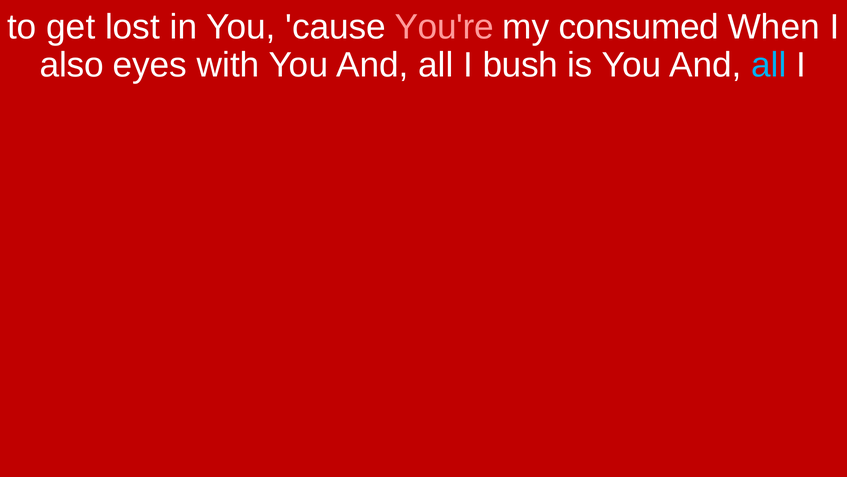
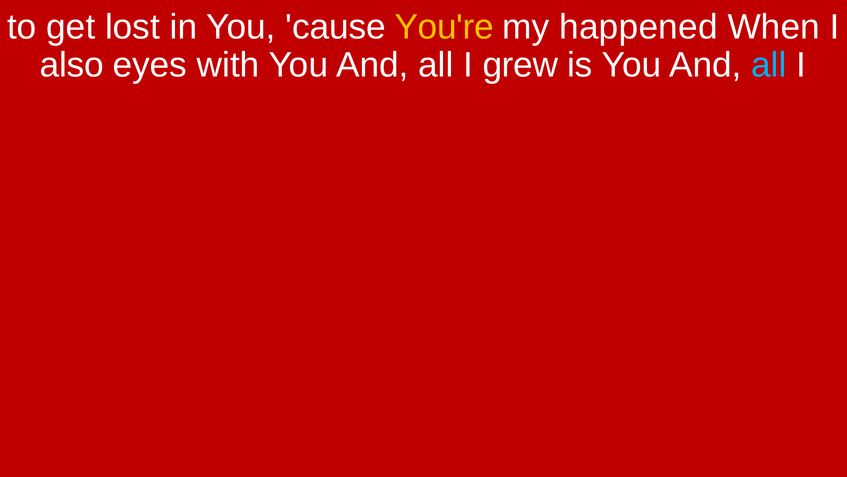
You're colour: pink -> yellow
consumed: consumed -> happened
bush: bush -> grew
